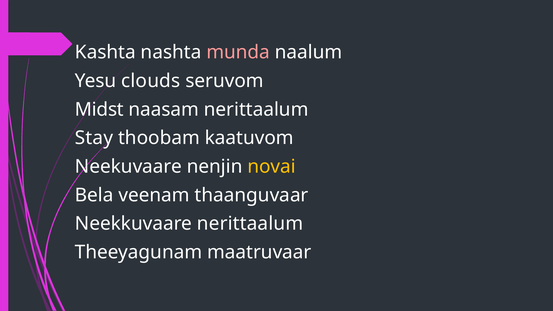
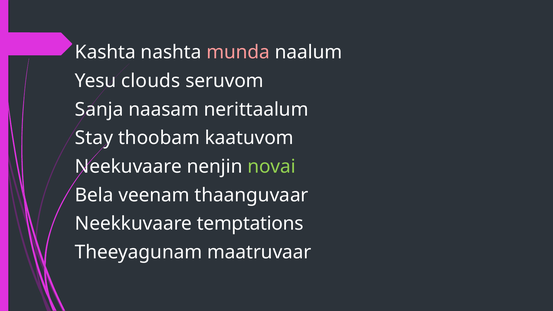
Midst: Midst -> Sanja
novai colour: yellow -> light green
Neekkuvaare nerittaalum: nerittaalum -> temptations
